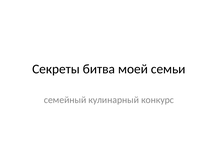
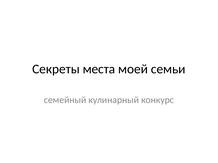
битва: битва -> места
